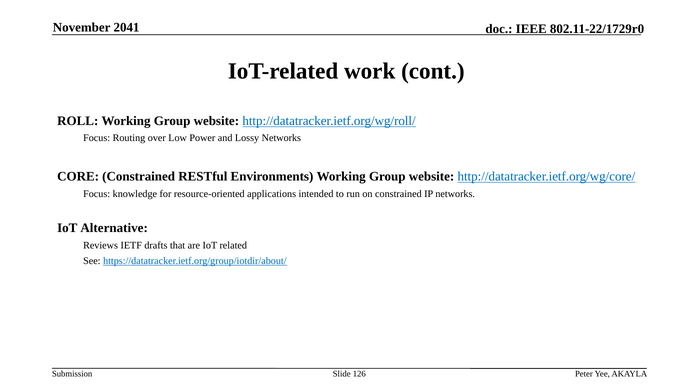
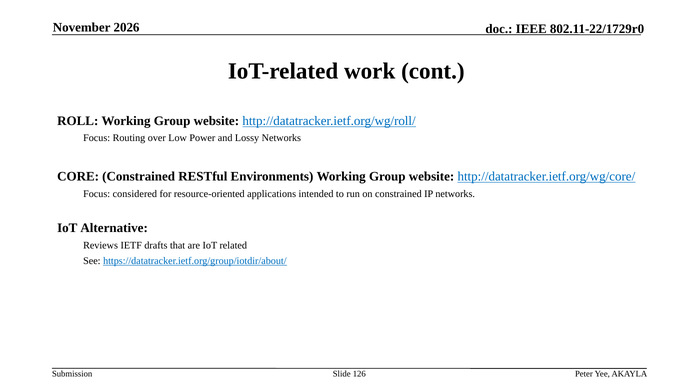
2041: 2041 -> 2026
knowledge: knowledge -> considered
